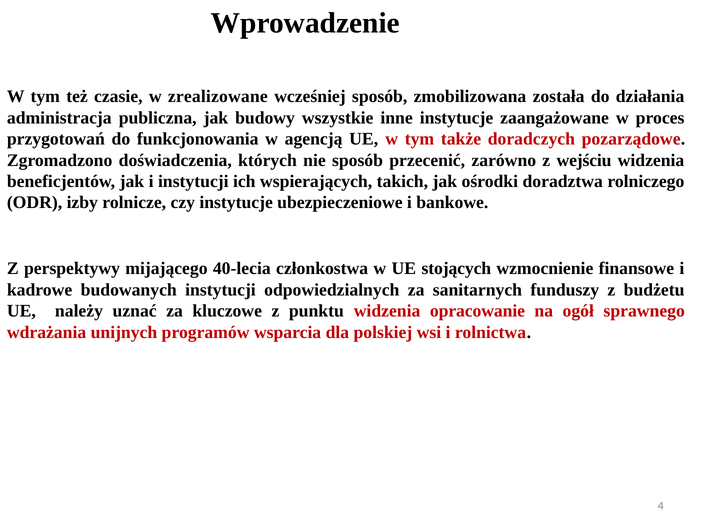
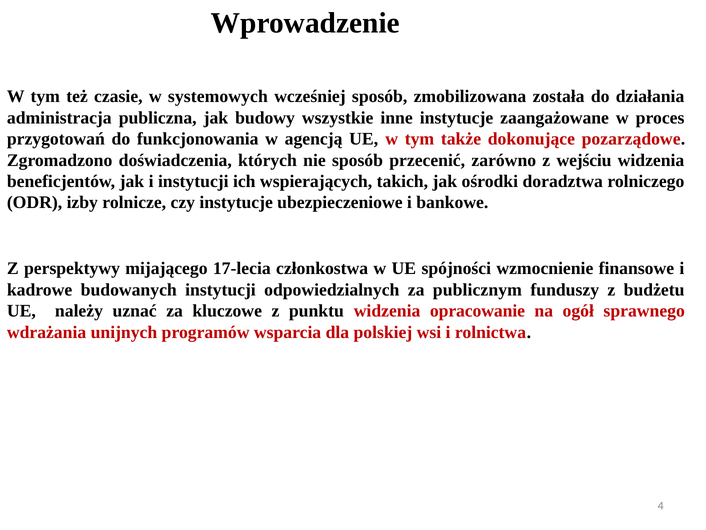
zrealizowane: zrealizowane -> systemowych
doradczych: doradczych -> dokonujące
40-lecia: 40-lecia -> 17-lecia
stojących: stojących -> spójności
sanitarnych: sanitarnych -> publicznym
